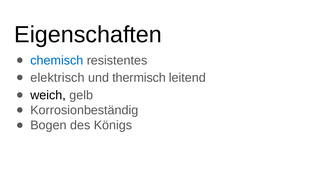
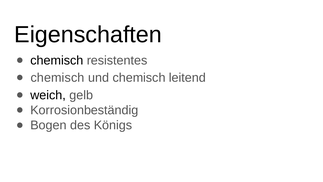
chemisch at (57, 60) colour: blue -> black
elektrisch at (57, 78): elektrisch -> chemisch
und thermisch: thermisch -> chemisch
